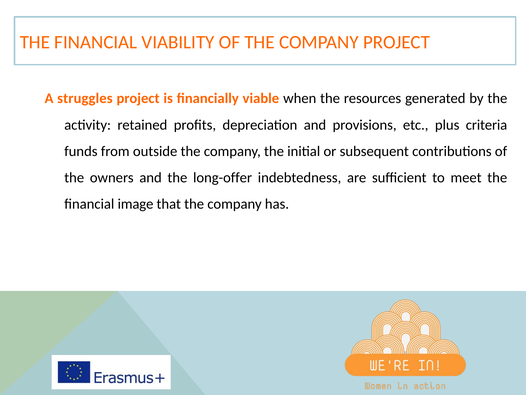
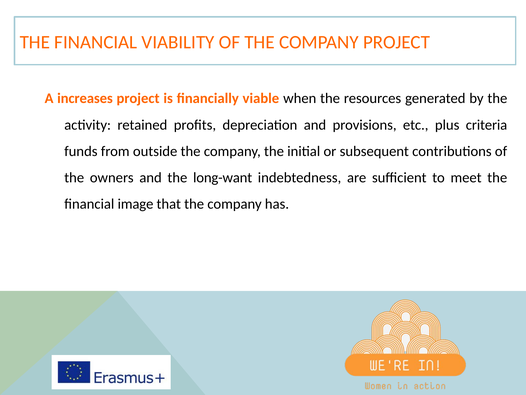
struggles: struggles -> increases
long-offer: long-offer -> long-want
